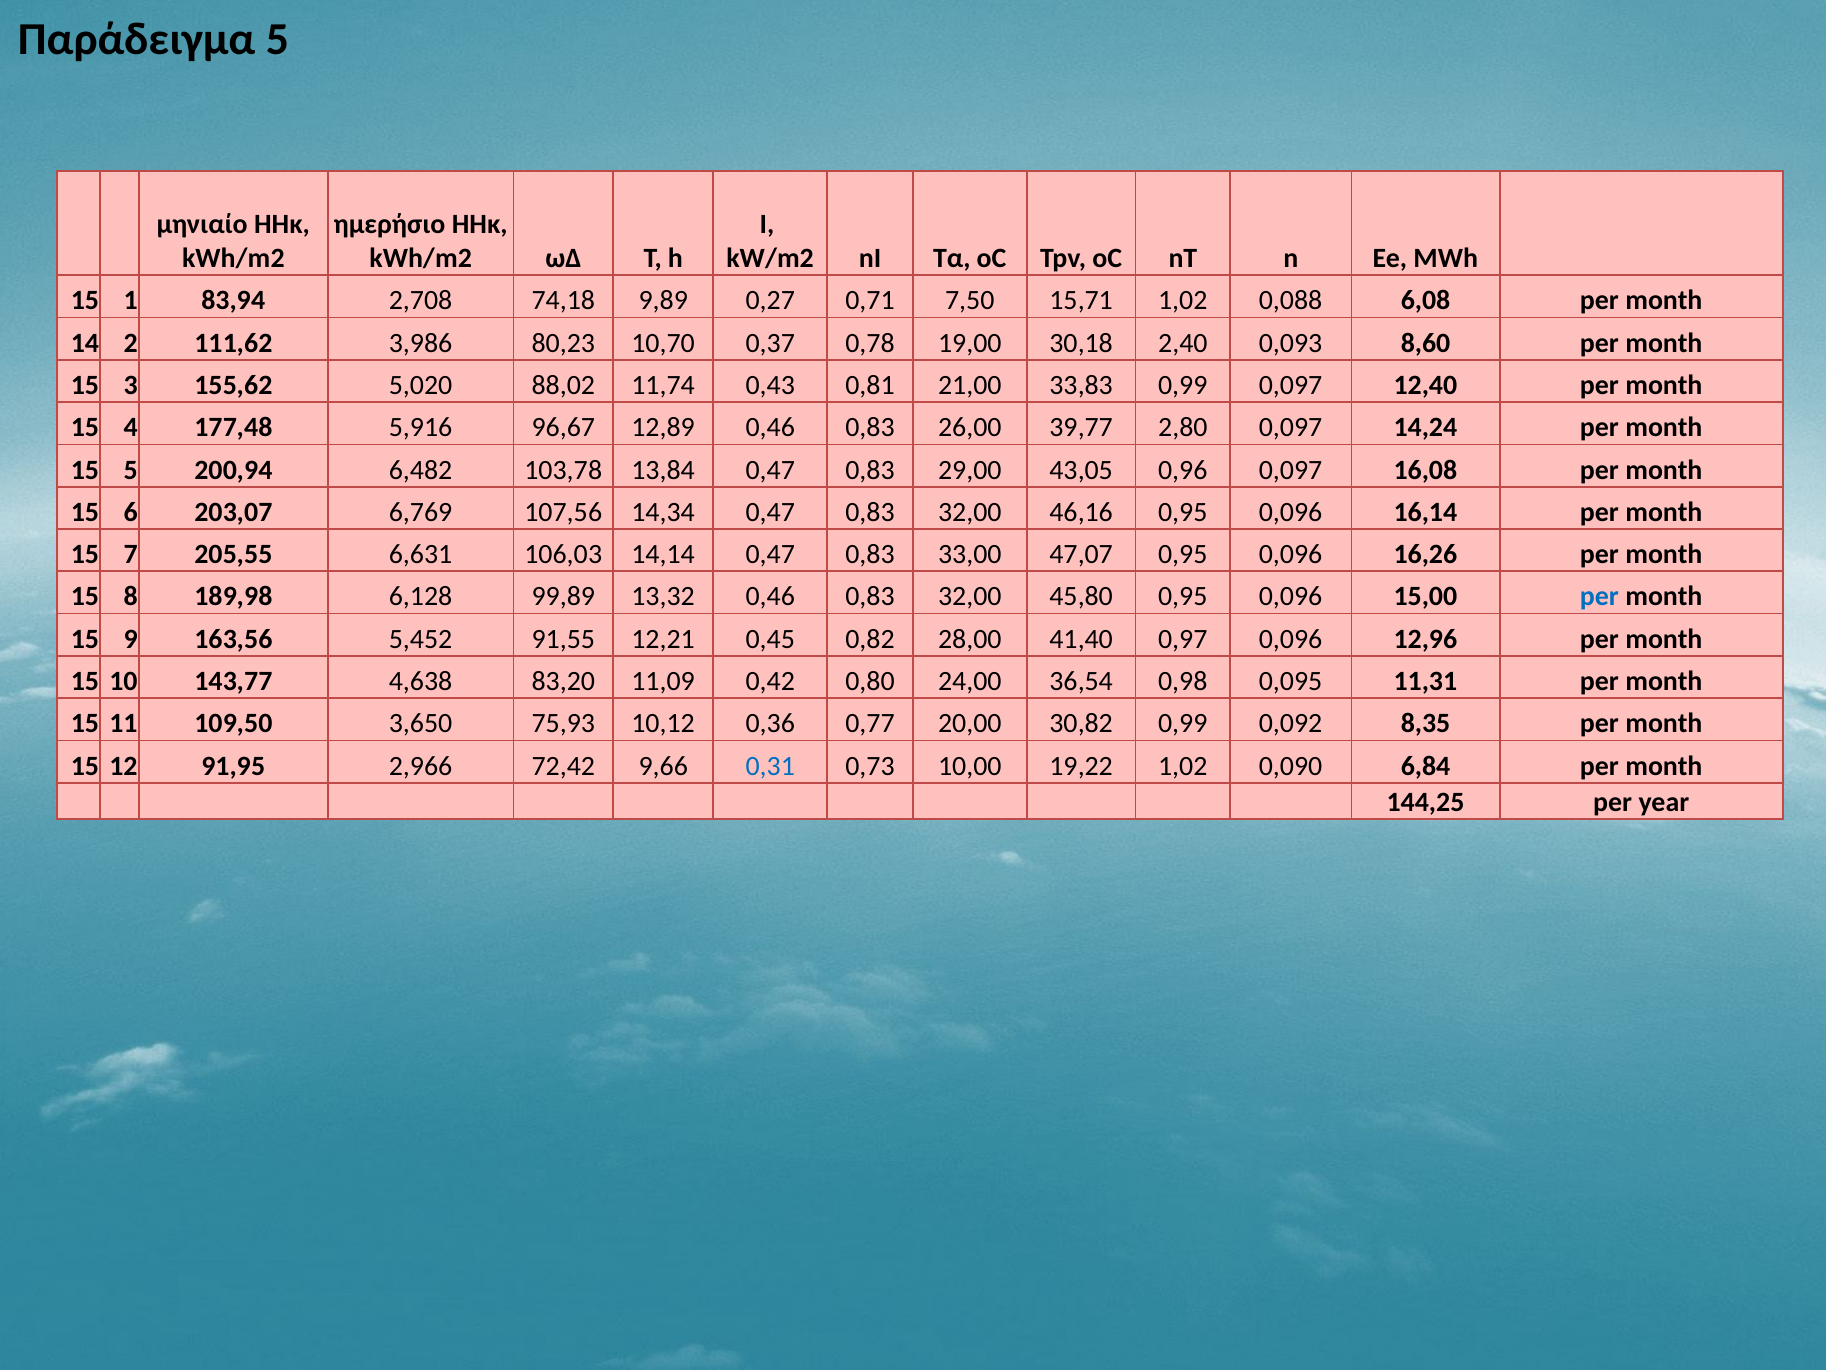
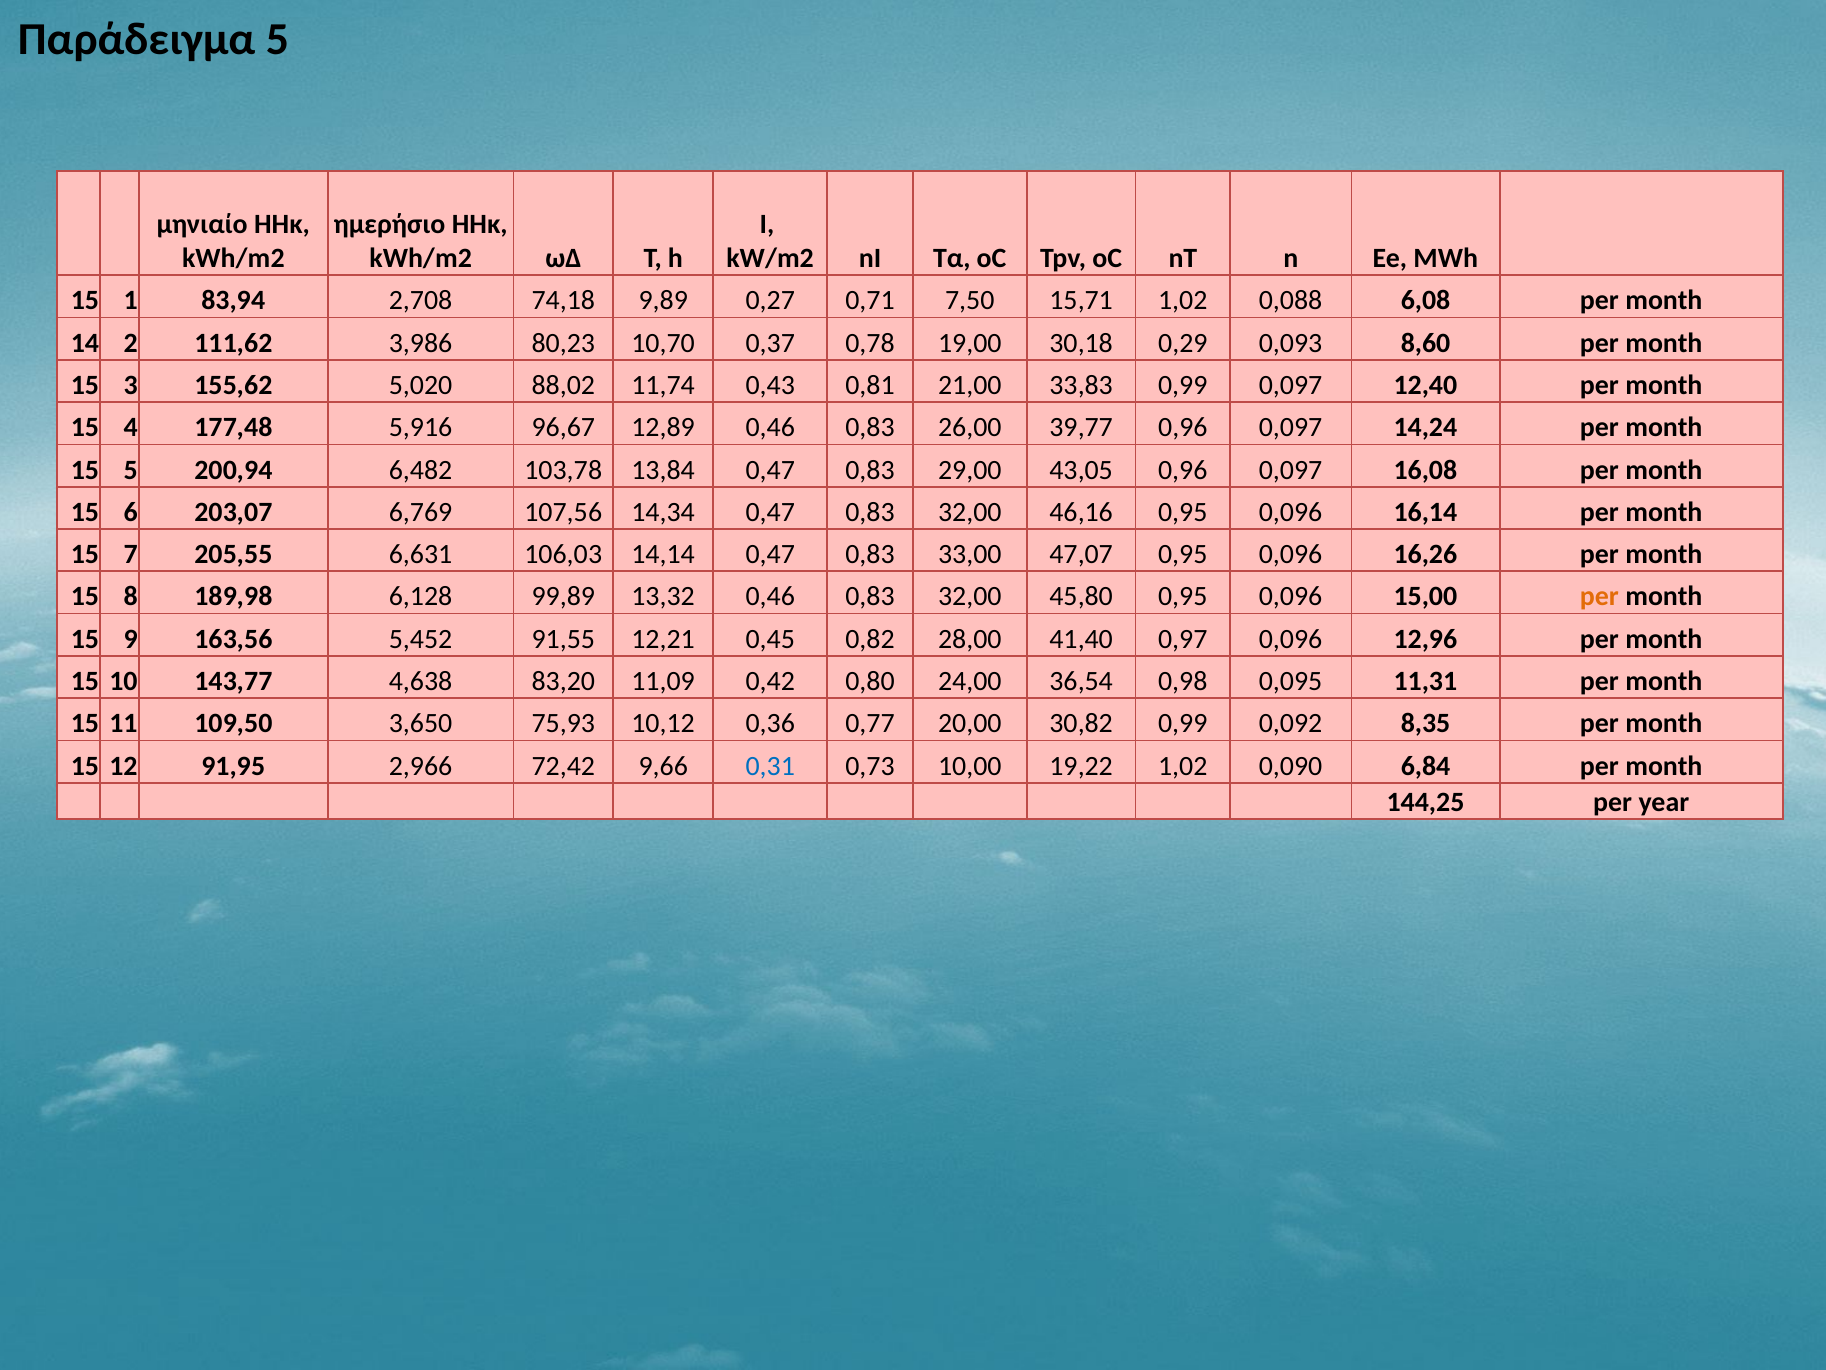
2,40: 2,40 -> 0,29
39,77 2,80: 2,80 -> 0,96
per at (1599, 597) colour: blue -> orange
